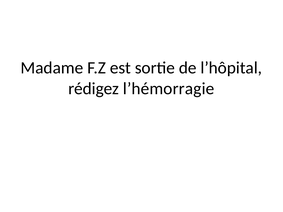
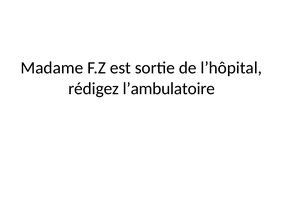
l’hémorragie: l’hémorragie -> l’ambulatoire
